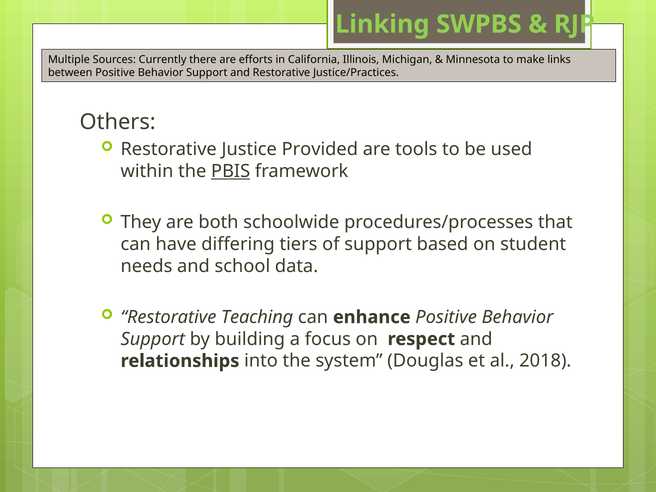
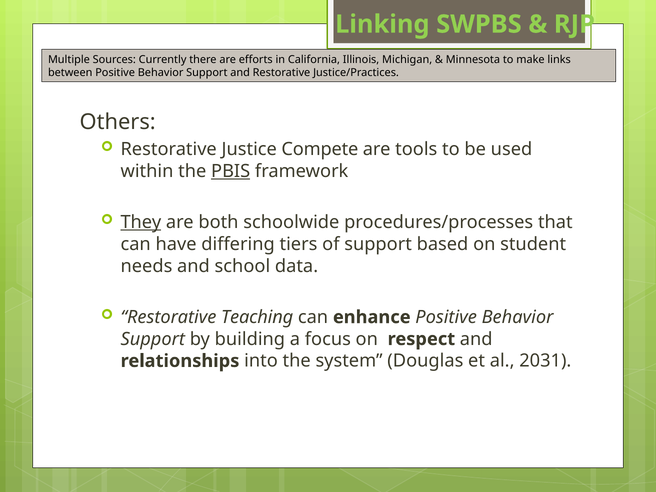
Provided: Provided -> Compete
They underline: none -> present
2018: 2018 -> 2031
